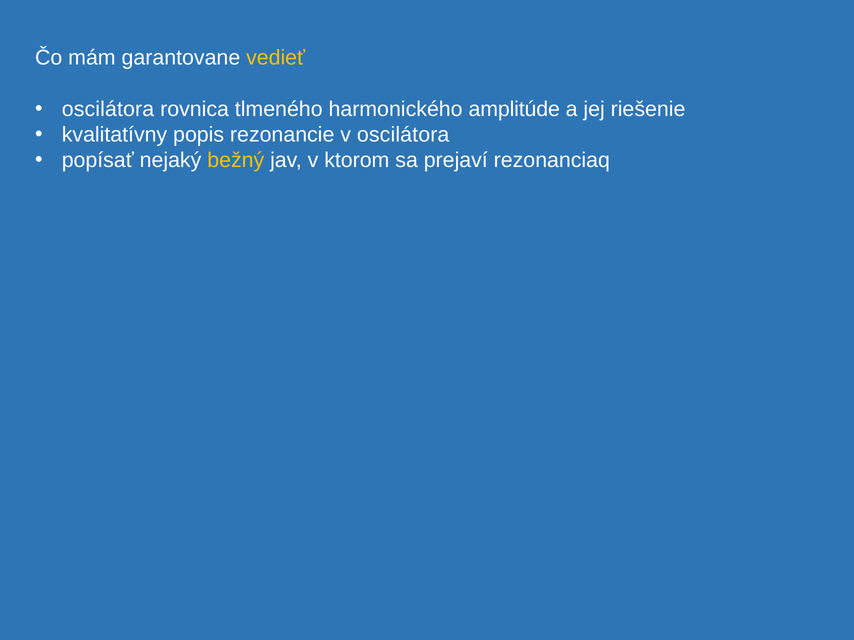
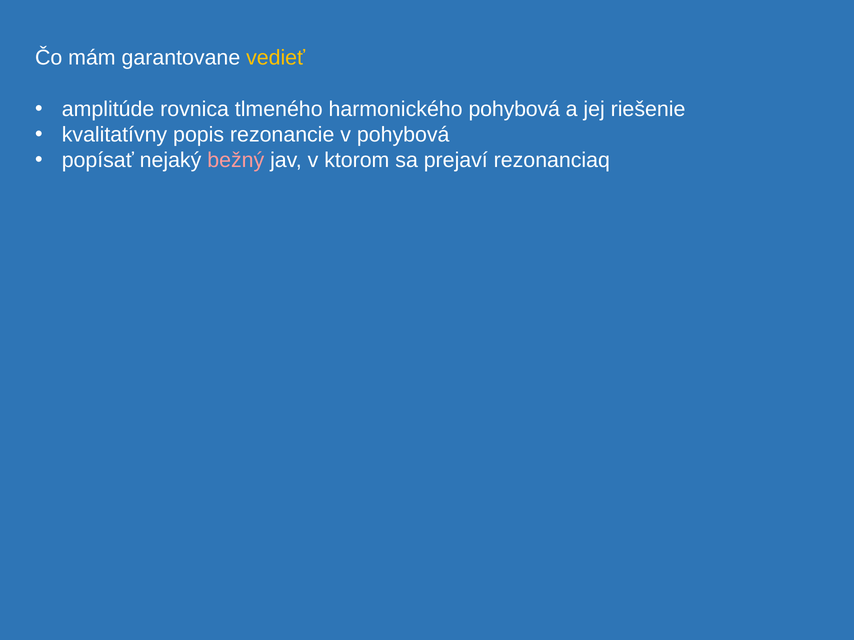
oscilátora at (108, 109): oscilátora -> amplitúde
harmonického amplitúde: amplitúde -> pohybová
v oscilátora: oscilátora -> pohybová
bežný colour: yellow -> pink
